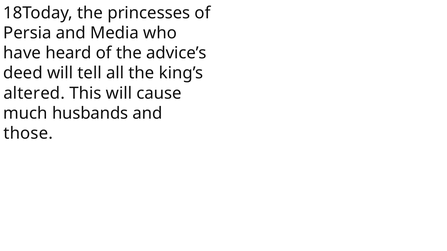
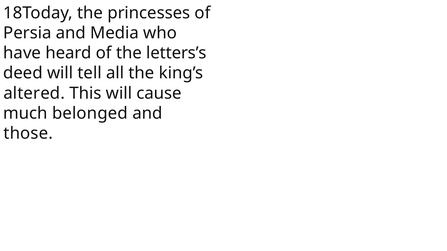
advice’s: advice’s -> letters’s
husbands: husbands -> belonged
